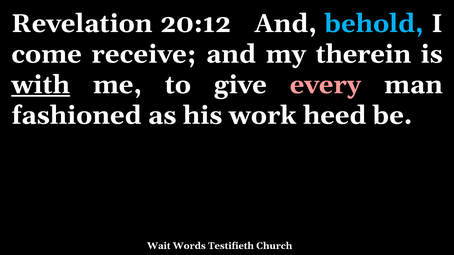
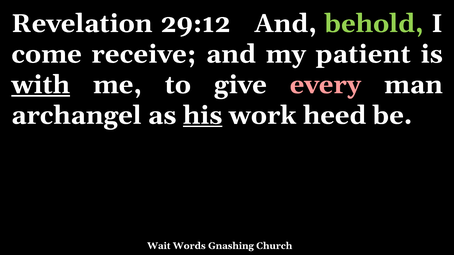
20:12: 20:12 -> 29:12
behold colour: light blue -> light green
therein: therein -> patient
fashioned: fashioned -> archangel
his underline: none -> present
Testifieth: Testifieth -> Gnashing
